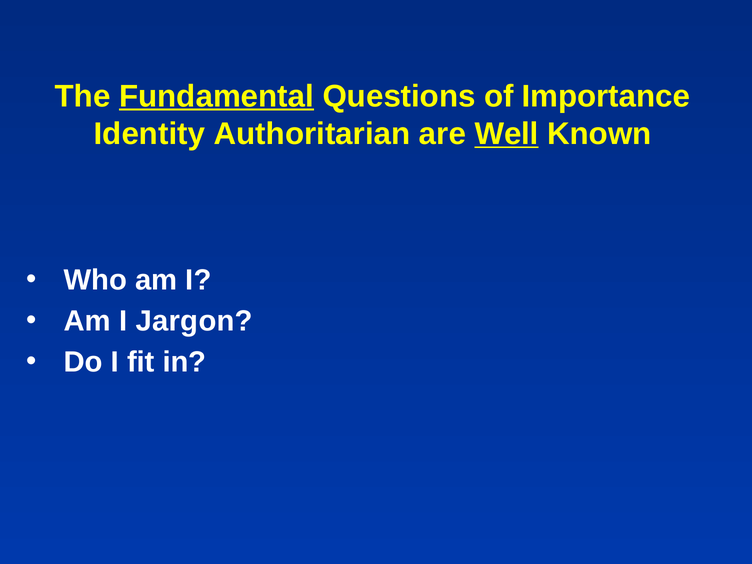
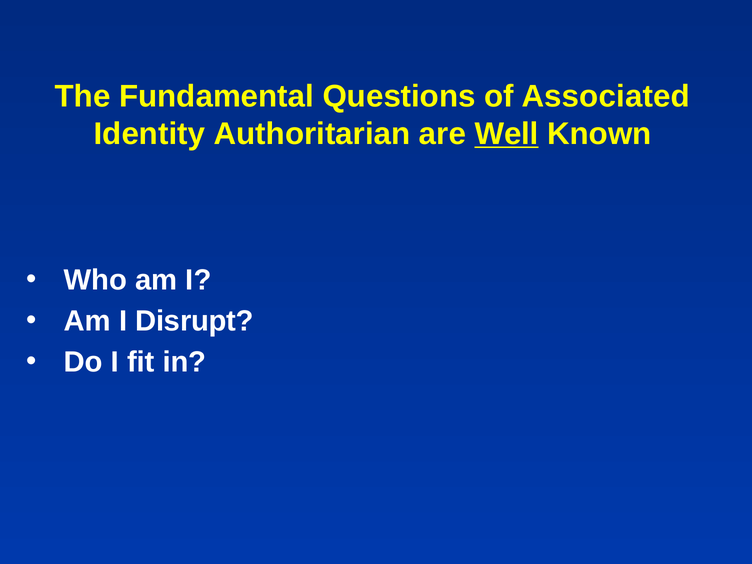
Fundamental underline: present -> none
Importance: Importance -> Associated
Jargon: Jargon -> Disrupt
